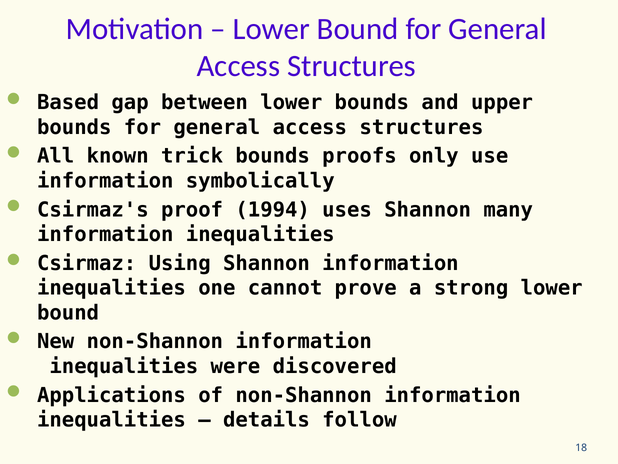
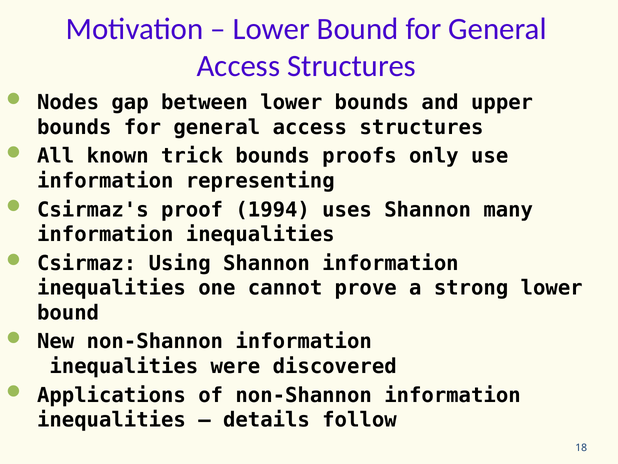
Based: Based -> Nodes
symbolically: symbolically -> representing
